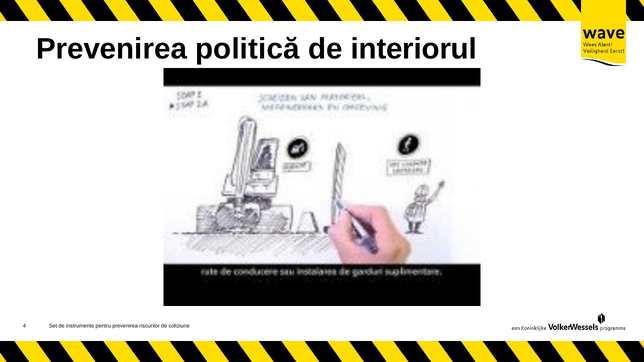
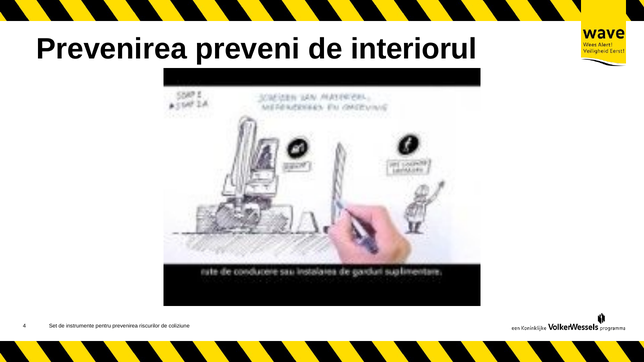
politică: politică -> preveni
